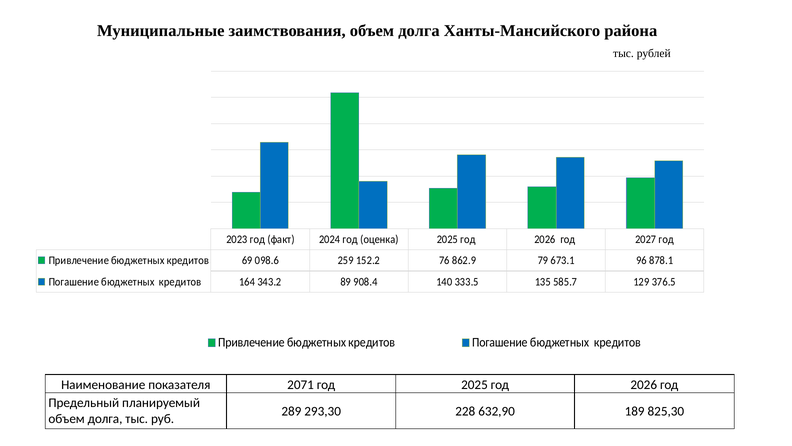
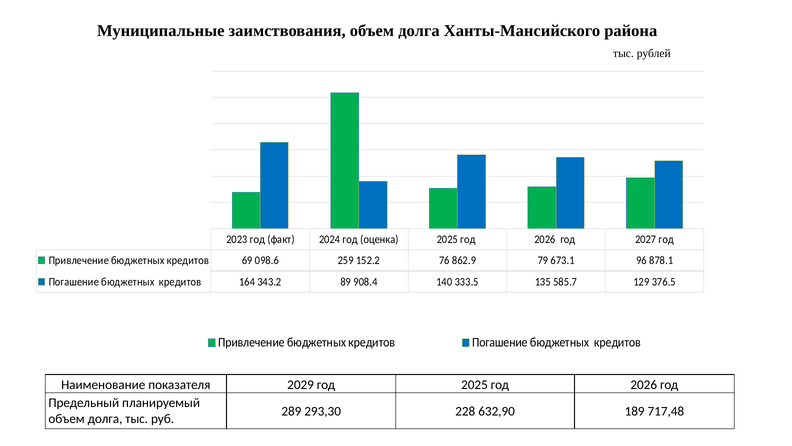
2071: 2071 -> 2029
825,30: 825,30 -> 717,48
